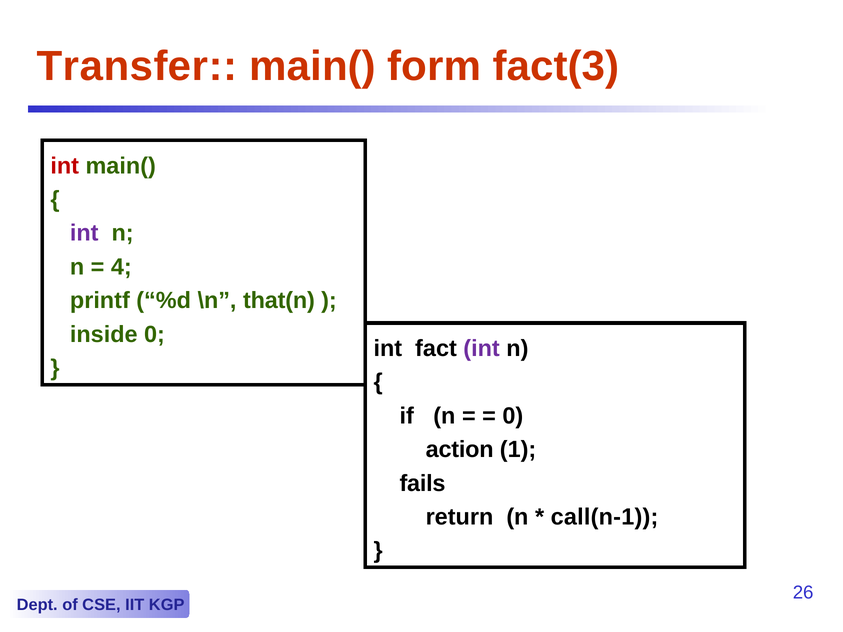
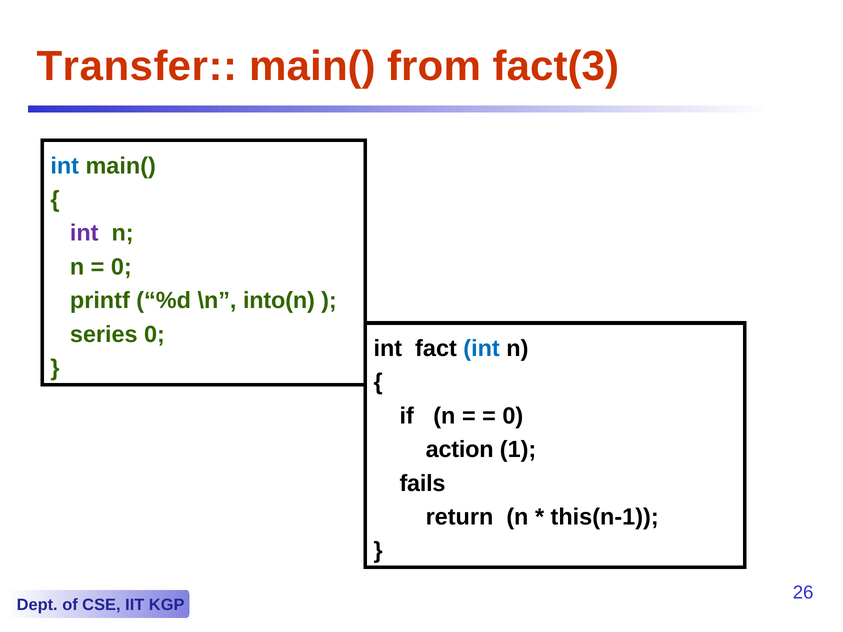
form: form -> from
int at (65, 166) colour: red -> blue
4 at (121, 267): 4 -> 0
that(n: that(n -> into(n
inside: inside -> series
int at (482, 349) colour: purple -> blue
call(n-1: call(n-1 -> this(n-1
